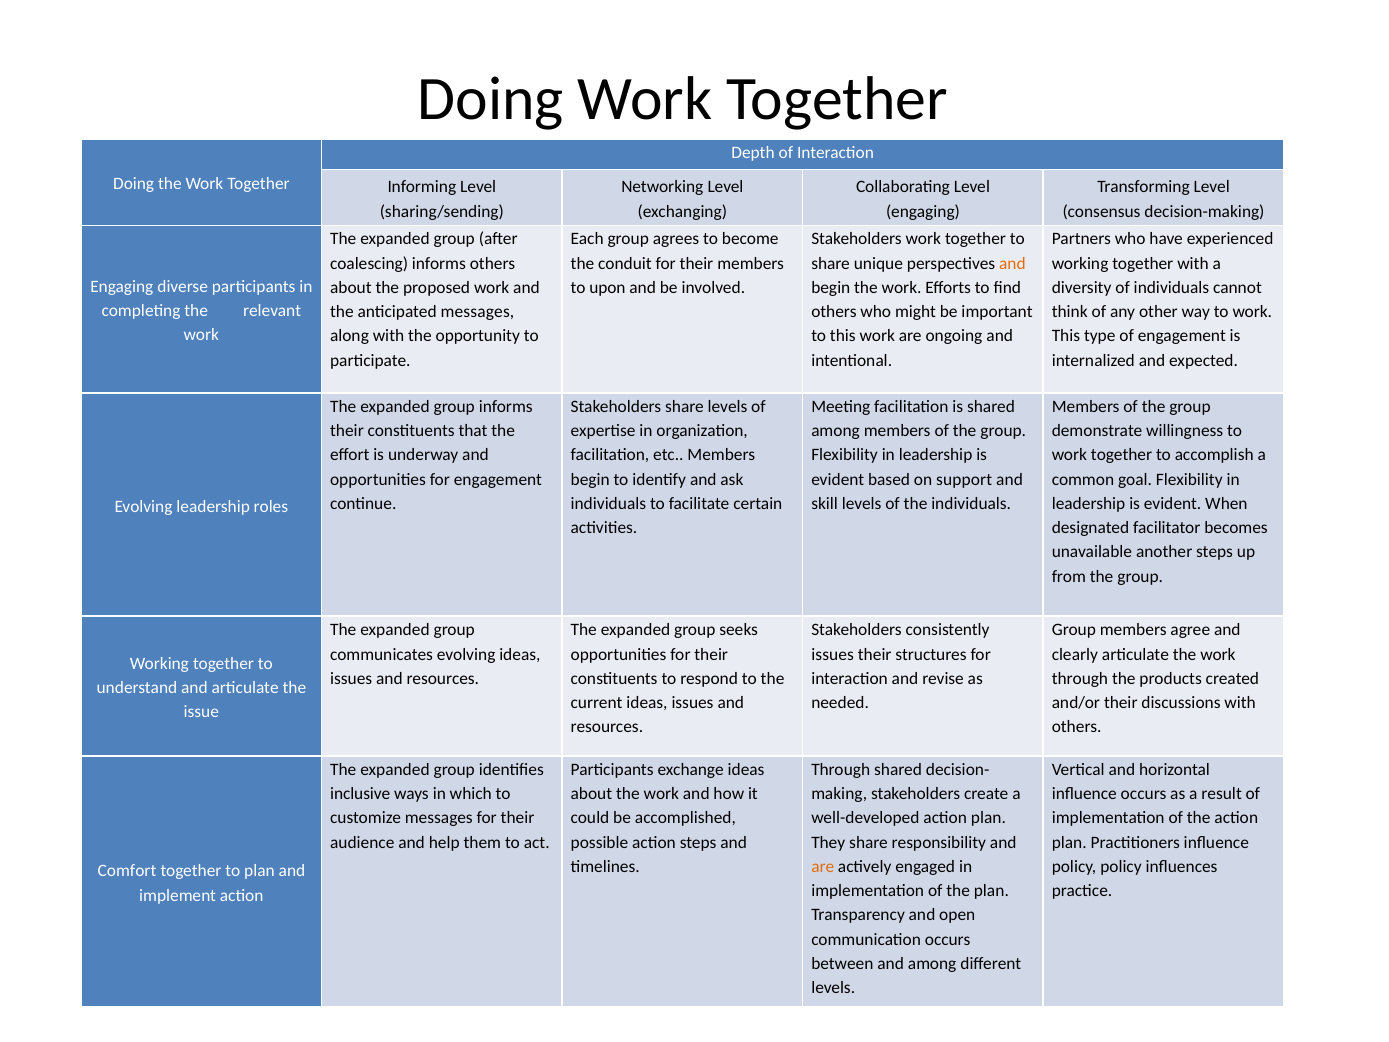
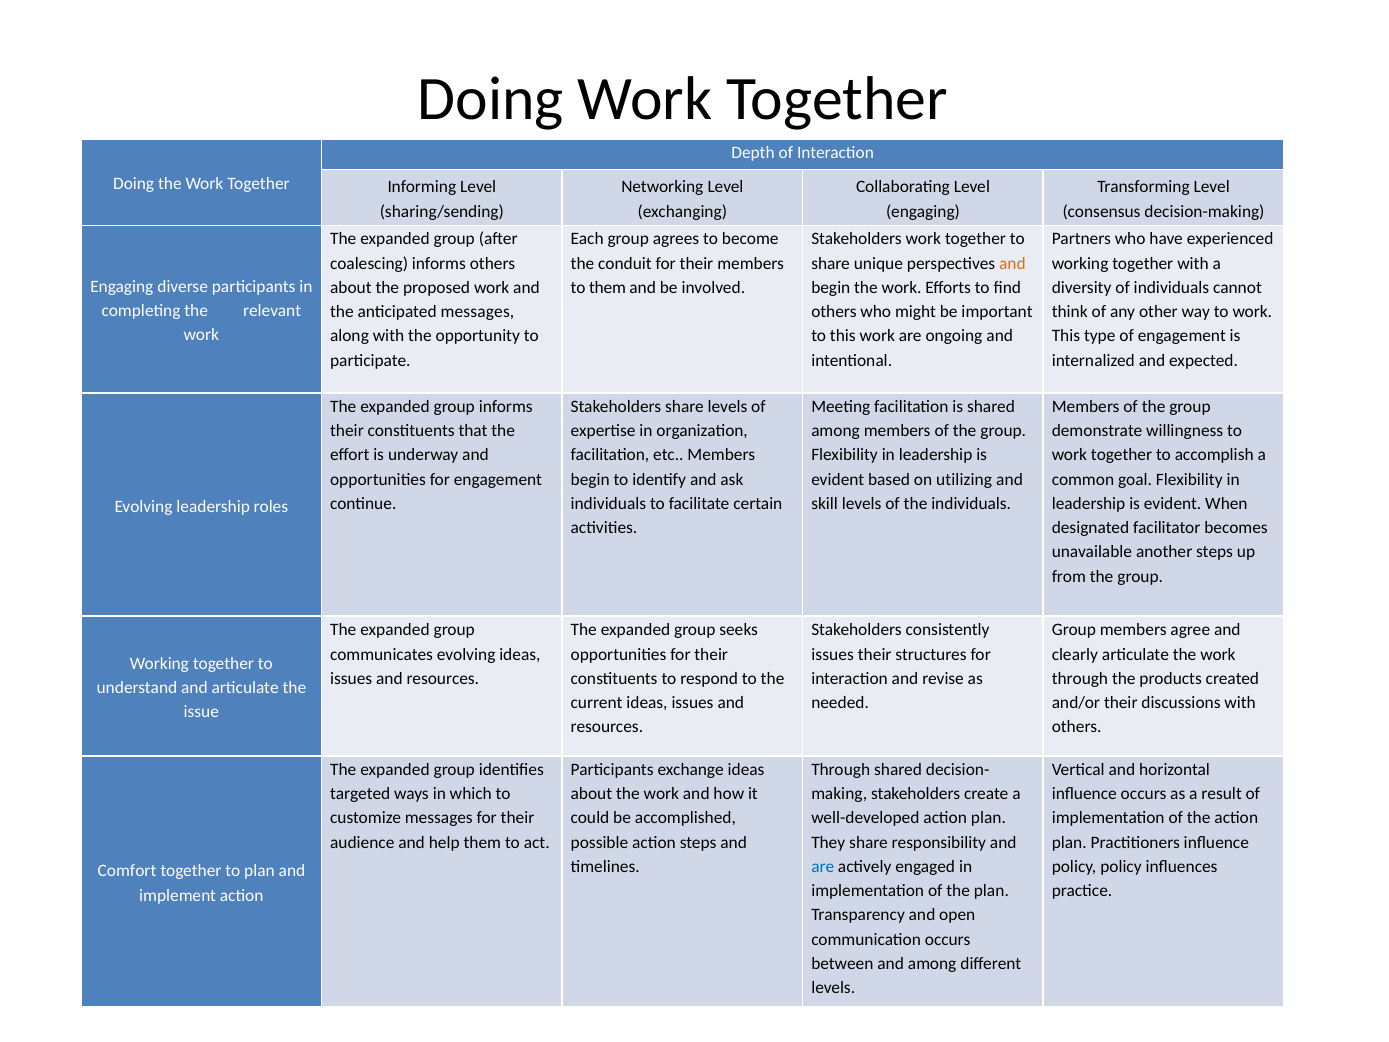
to upon: upon -> them
support: support -> utilizing
inclusive: inclusive -> targeted
are at (823, 866) colour: orange -> blue
